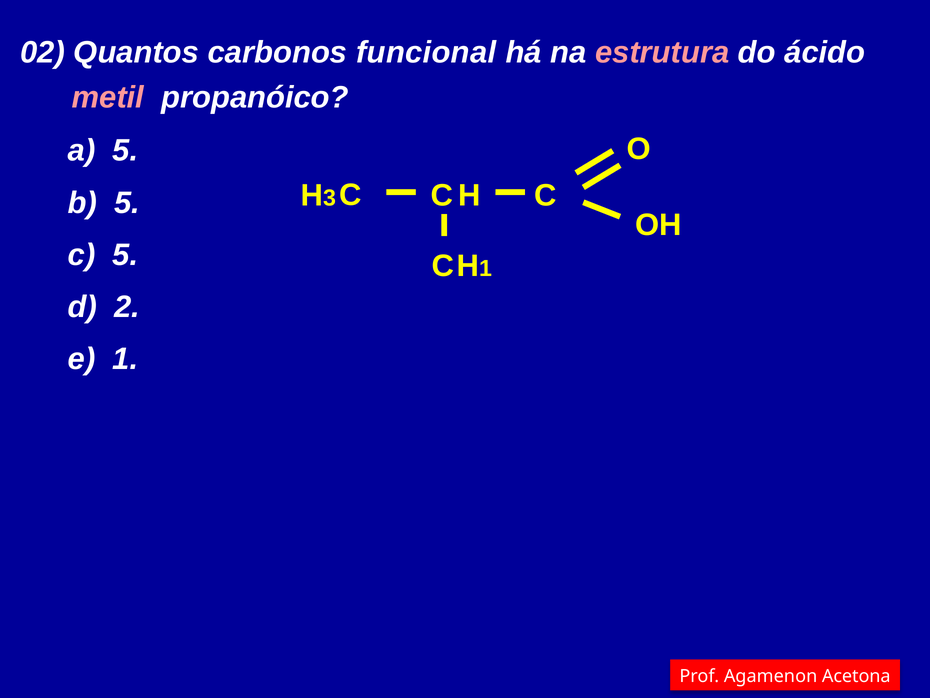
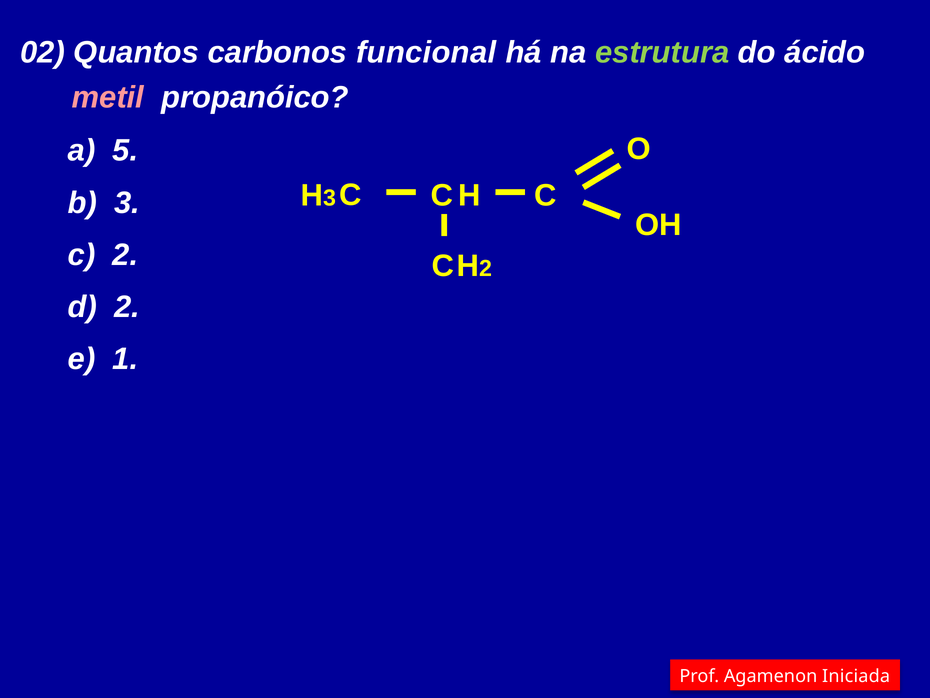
estrutura colour: pink -> light green
b 5: 5 -> 3
c 5: 5 -> 2
H 1: 1 -> 2
Acetona: Acetona -> Iniciada
